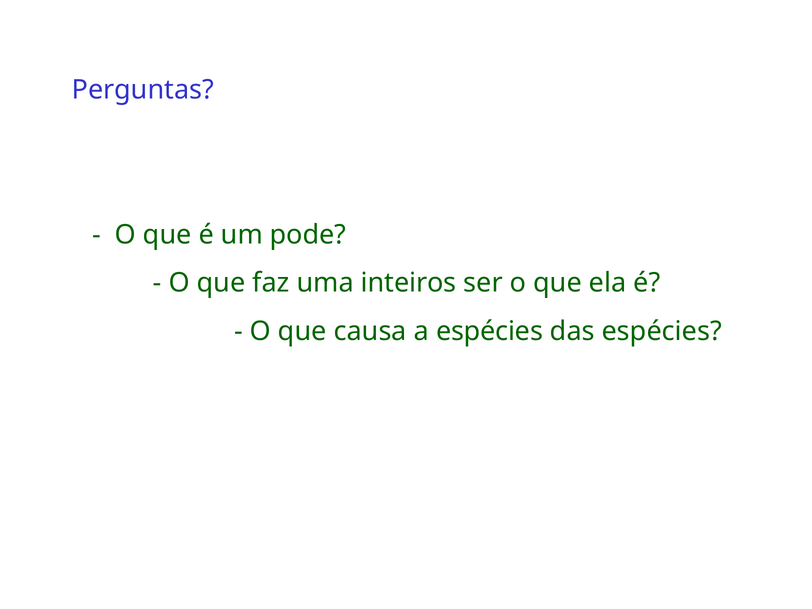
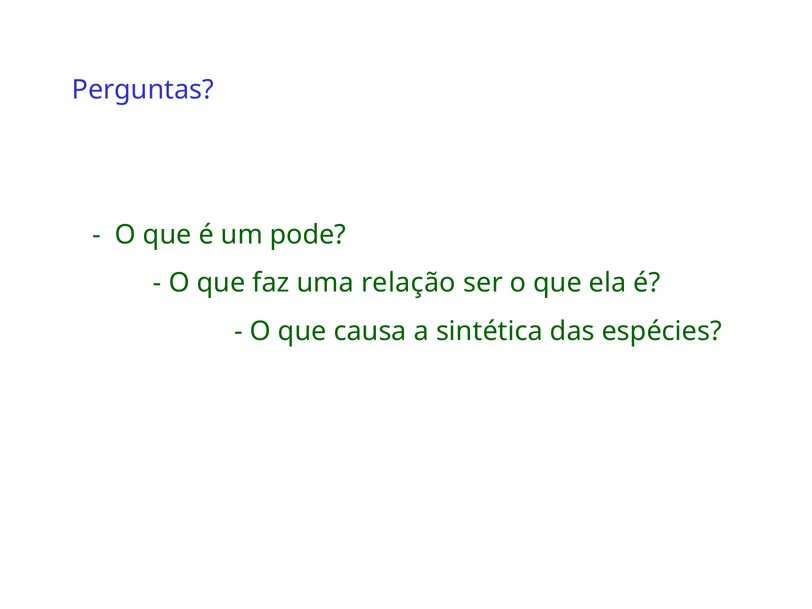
inteiros: inteiros -> relação
a espécies: espécies -> sintética
